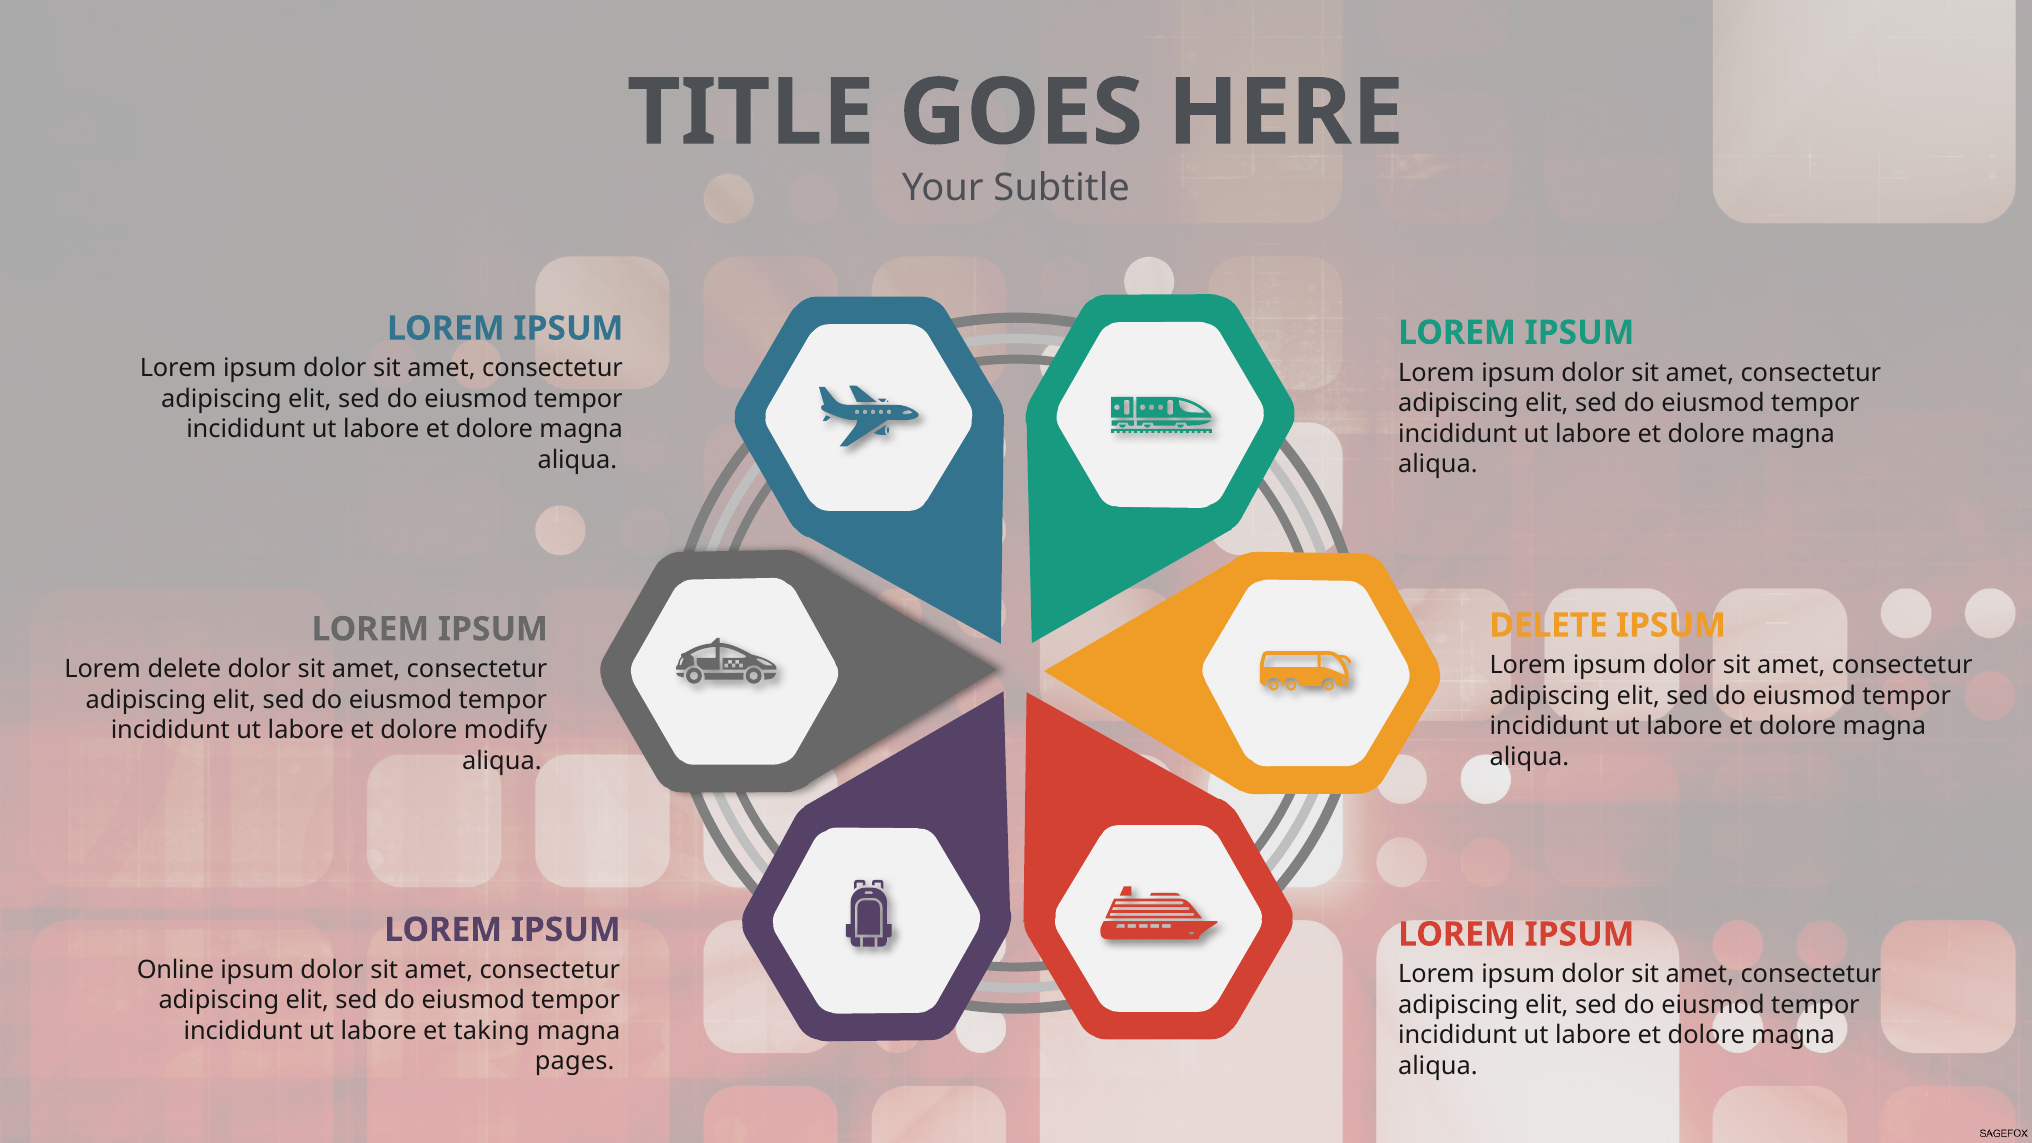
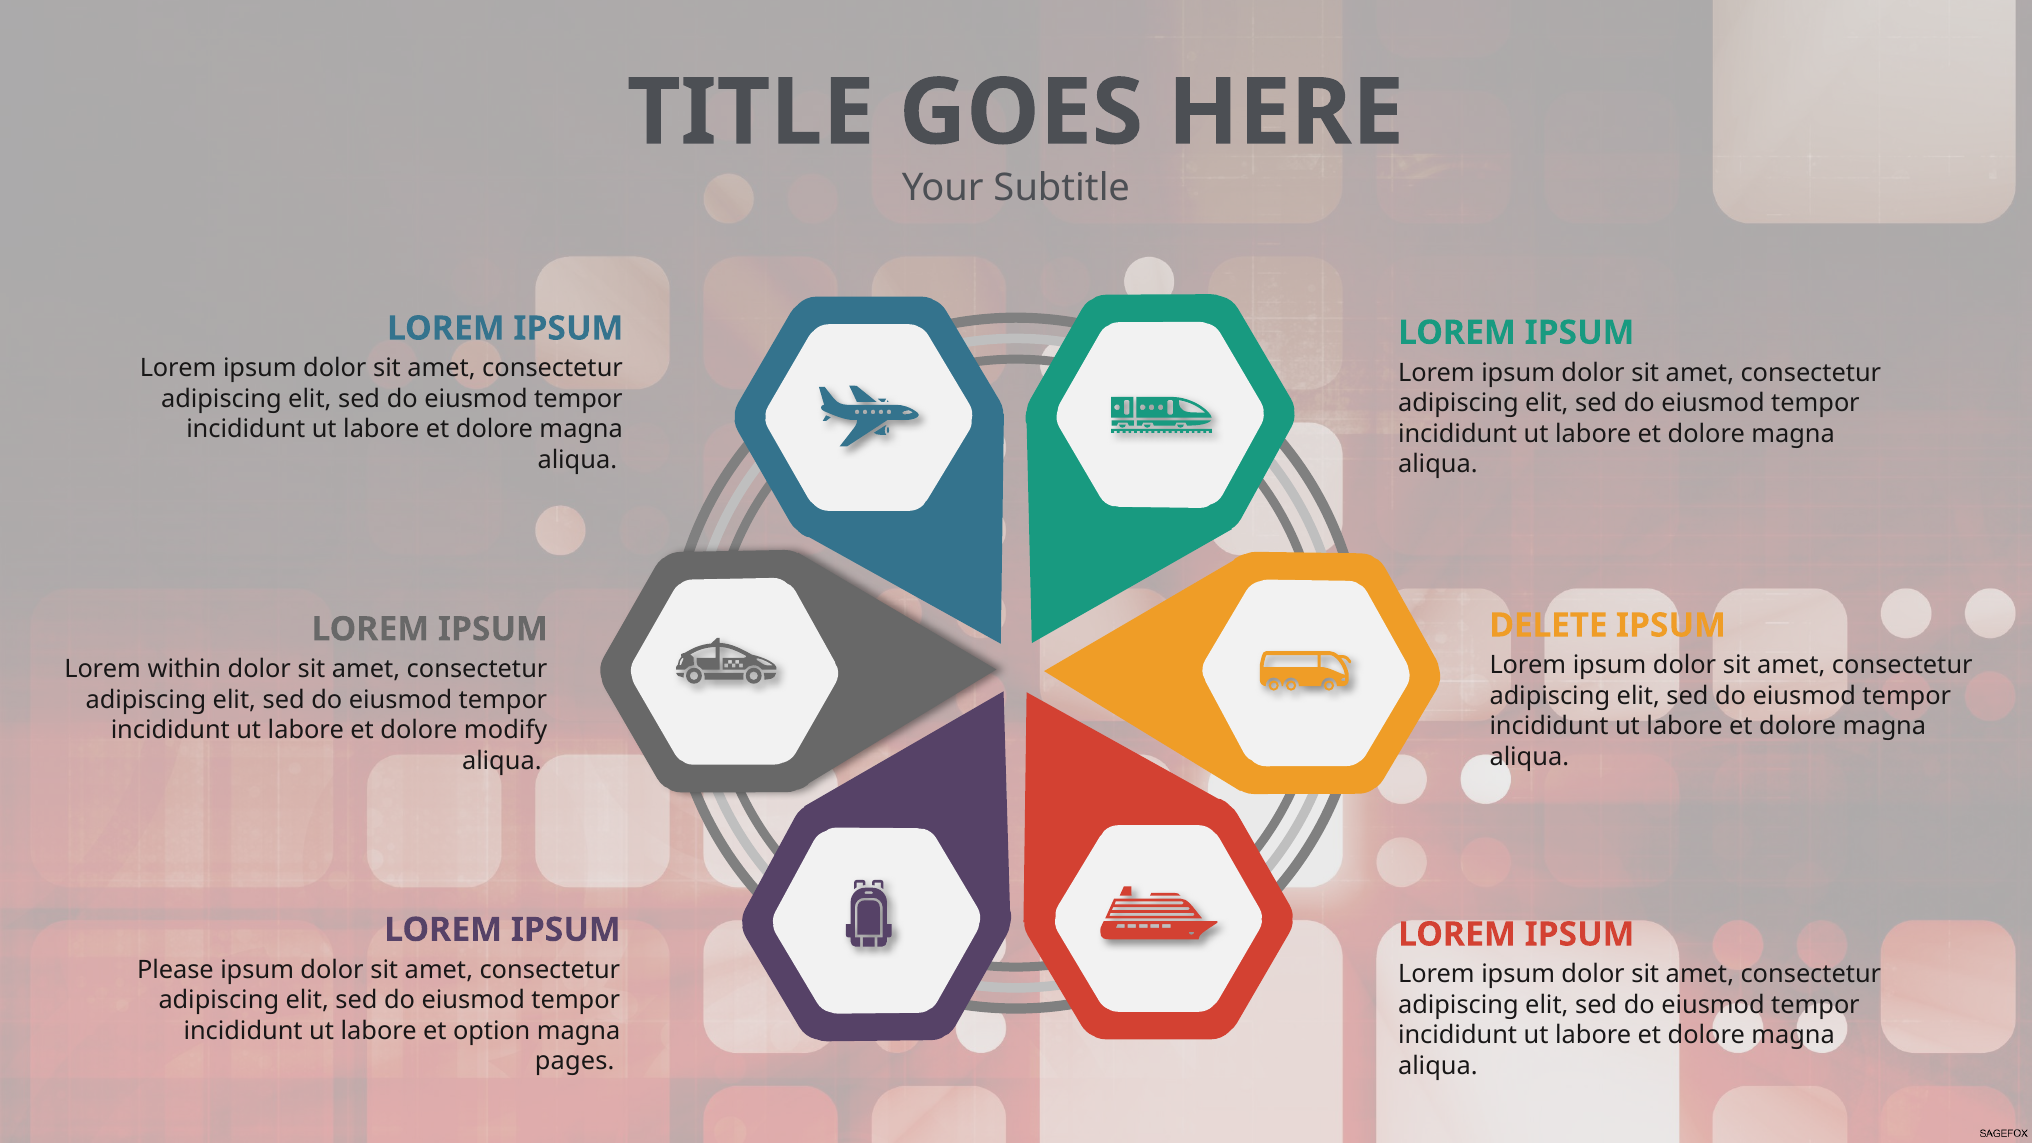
Lorem delete: delete -> within
Online: Online -> Please
taking: taking -> option
